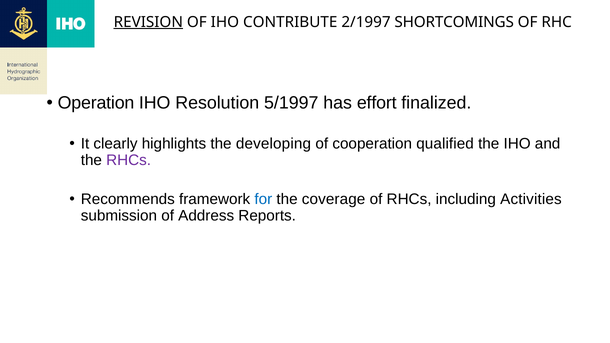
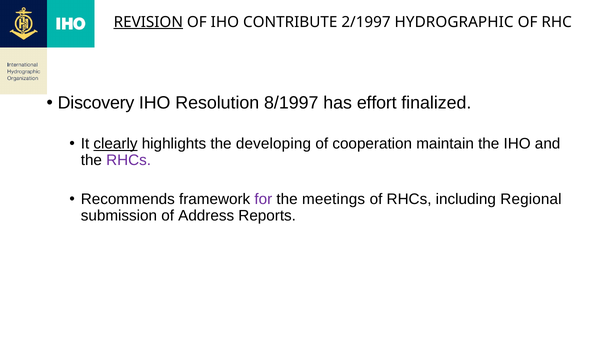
SHORTCOMINGS: SHORTCOMINGS -> HYDROGRAPHIC
Operation: Operation -> Discovery
5/1997: 5/1997 -> 8/1997
clearly underline: none -> present
qualified: qualified -> maintain
for colour: blue -> purple
coverage: coverage -> meetings
Activities: Activities -> Regional
